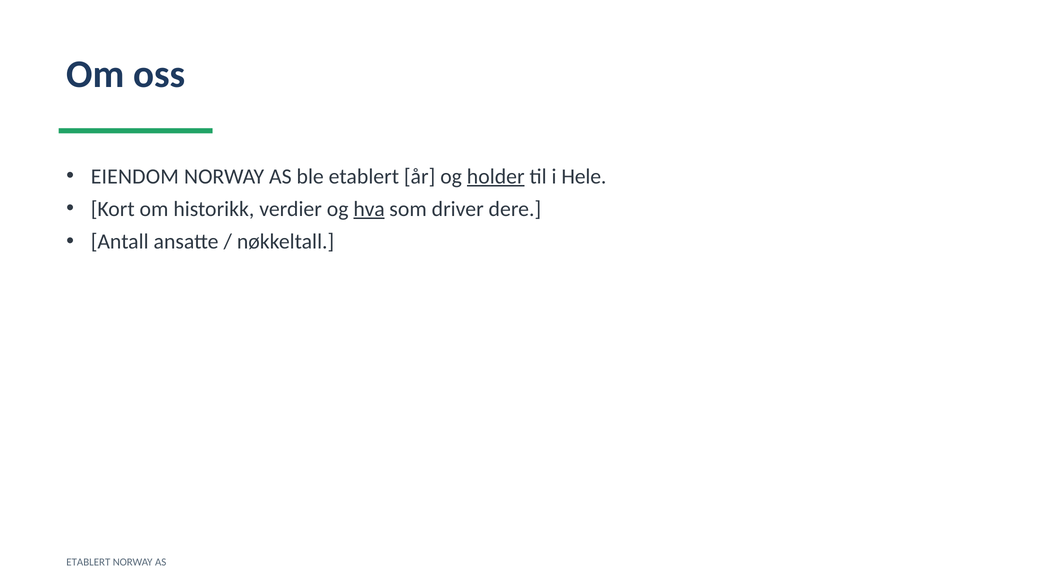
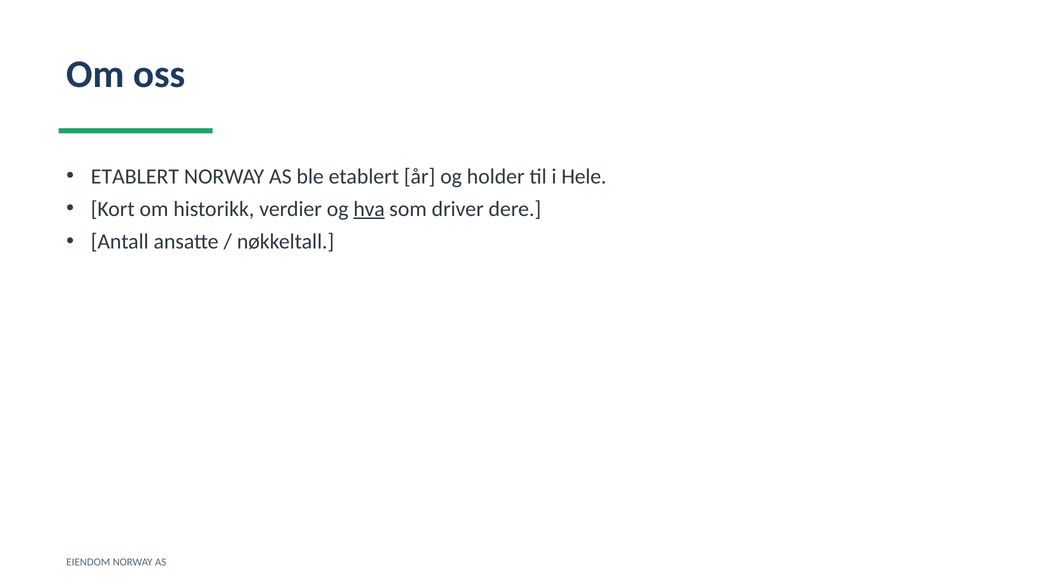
EIENDOM at (135, 177): EIENDOM -> ETABLERT
holder underline: present -> none
ETABLERT at (88, 563): ETABLERT -> EIENDOM
